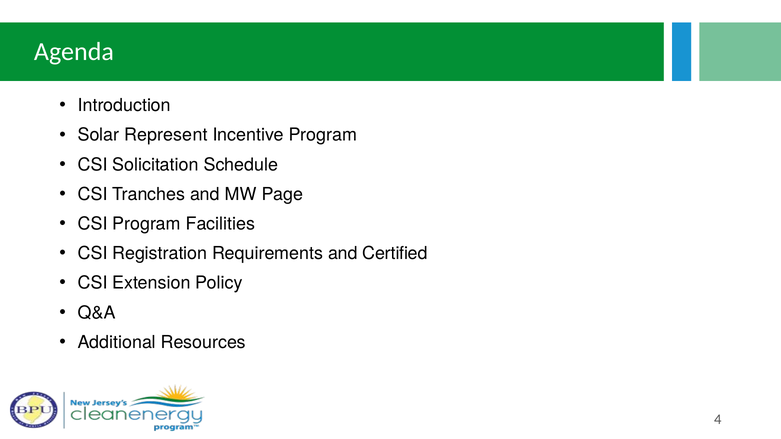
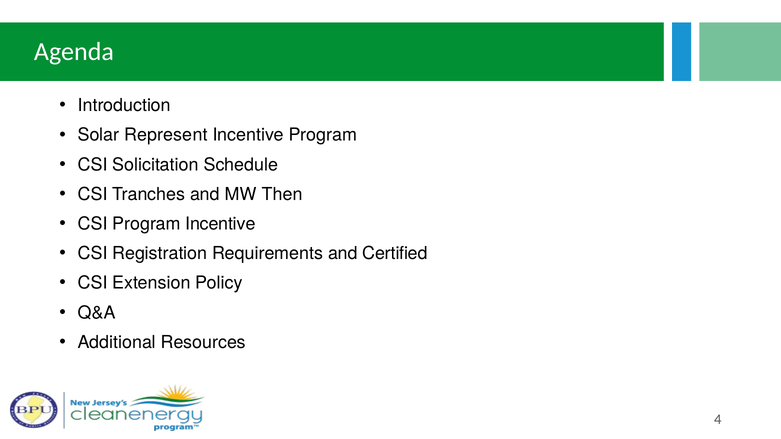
Page: Page -> Then
Program Facilities: Facilities -> Incentive
